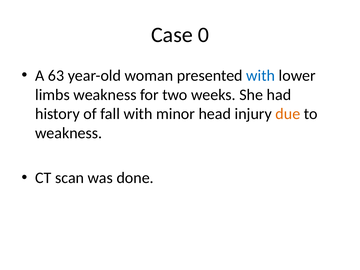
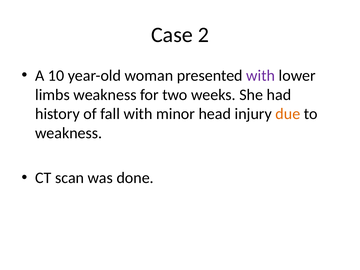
0: 0 -> 2
63: 63 -> 10
with at (261, 76) colour: blue -> purple
